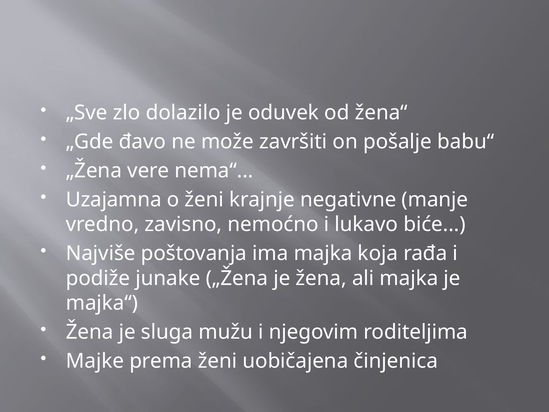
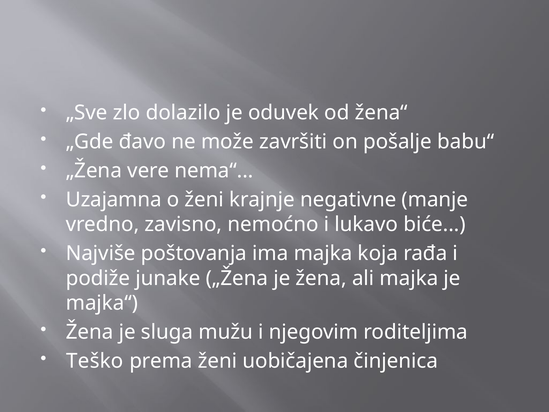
Majke: Majke -> Teško
